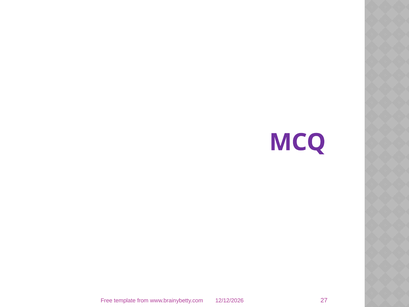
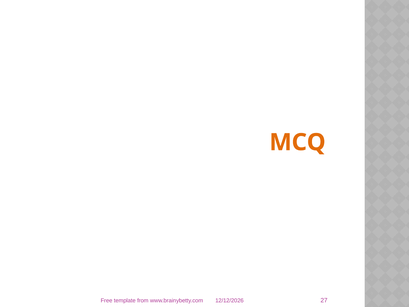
MCQ colour: purple -> orange
